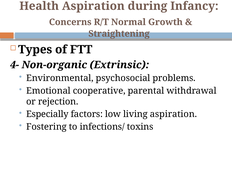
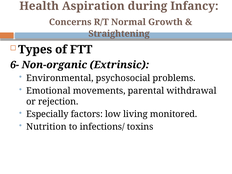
4-: 4- -> 6-
cooperative: cooperative -> movements
living aspiration: aspiration -> monitored
Fostering: Fostering -> Nutrition
